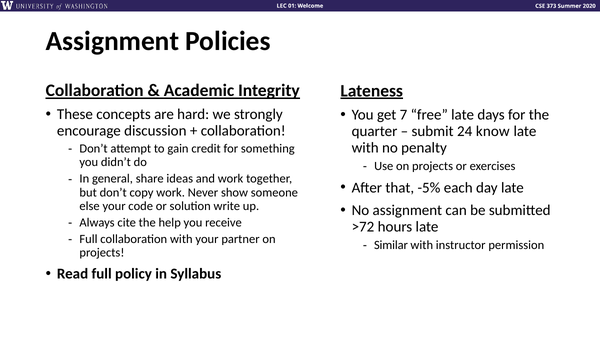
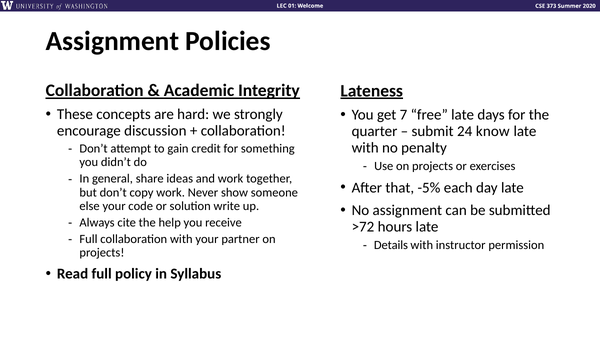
Similar: Similar -> Details
